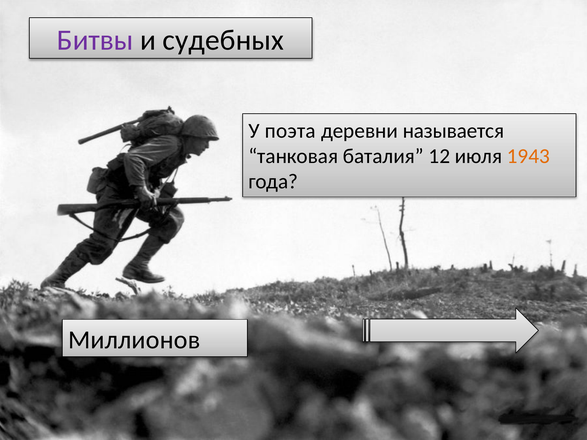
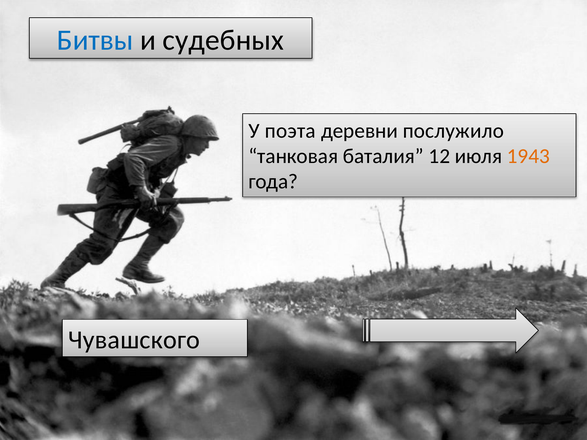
Битвы colour: purple -> blue
называется: называется -> послужило
Миллионов: Миллионов -> Чувашского
